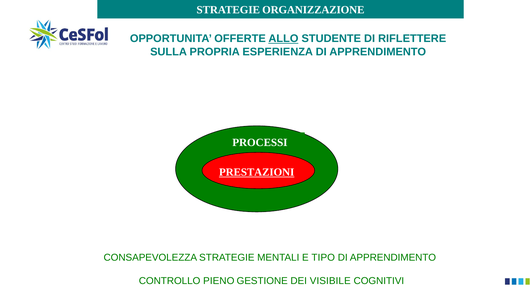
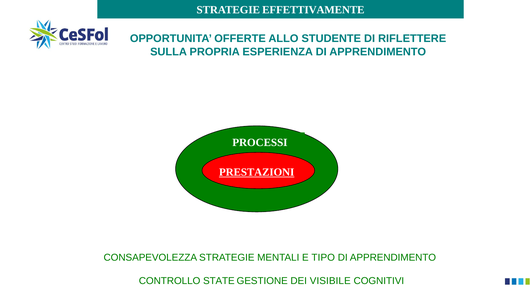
ORGANIZZAZIONE: ORGANIZZAZIONE -> EFFETTIVAMENTE
ALLO underline: present -> none
PIENO: PIENO -> STATE
